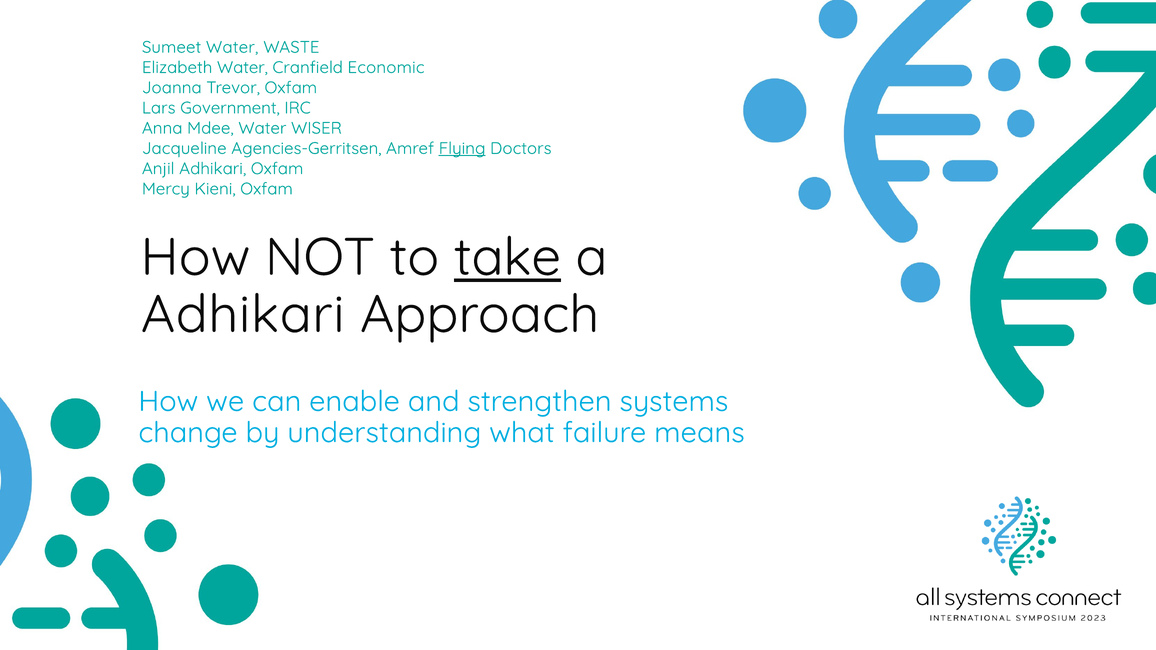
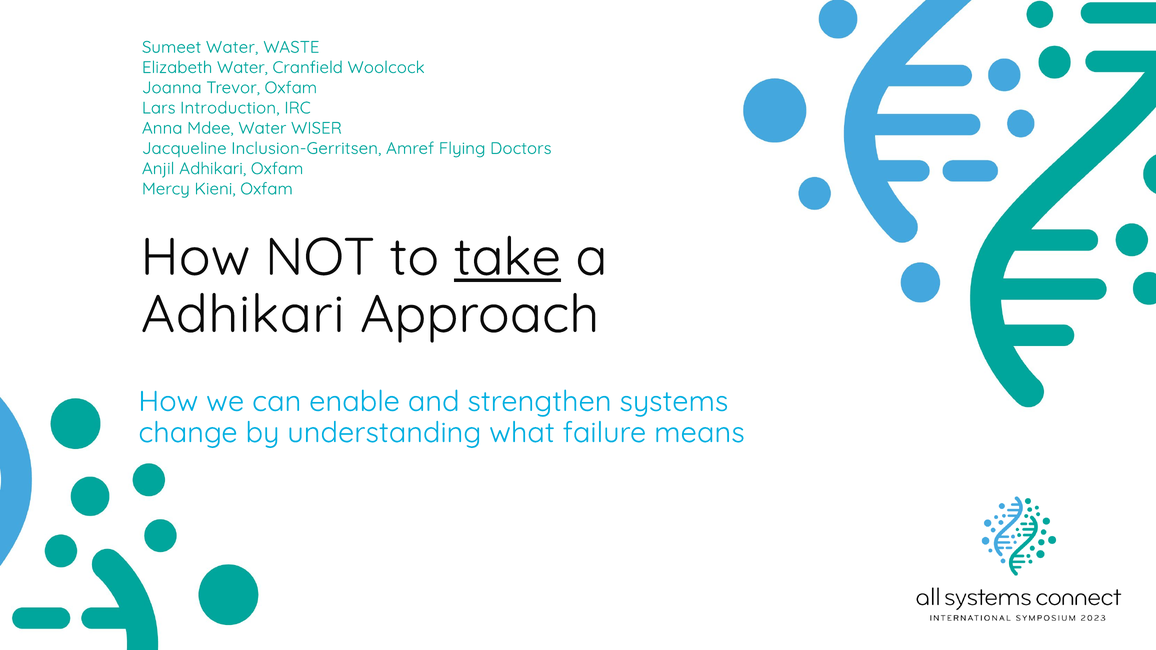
Economic: Economic -> Woolcock
Government: Government -> Introduction
Agencies-Gerritsen: Agencies-Gerritsen -> Inclusion-Gerritsen
Flying underline: present -> none
